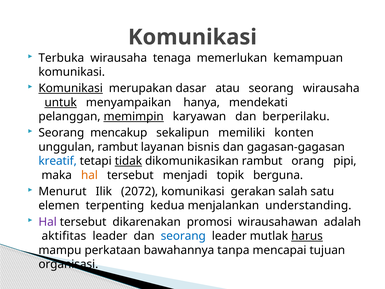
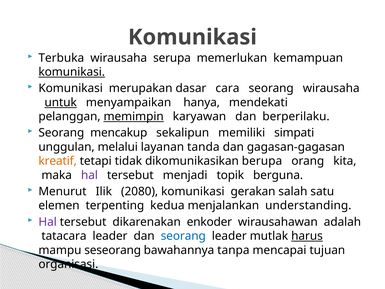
tenaga: tenaga -> serupa
komunikasi at (72, 72) underline: none -> present
Komunikasi at (71, 88) underline: present -> none
atau: atau -> cara
konten: konten -> simpati
unggulan rambut: rambut -> melalui
bisnis: bisnis -> tanda
kreatif colour: blue -> orange
tidak underline: present -> none
dikomunikasikan rambut: rambut -> berupa
pipi: pipi -> kita
hal at (89, 175) colour: orange -> purple
2072: 2072 -> 2080
promosi: promosi -> enkoder
aktifitas: aktifitas -> tatacara
perkataan: perkataan -> seseorang
